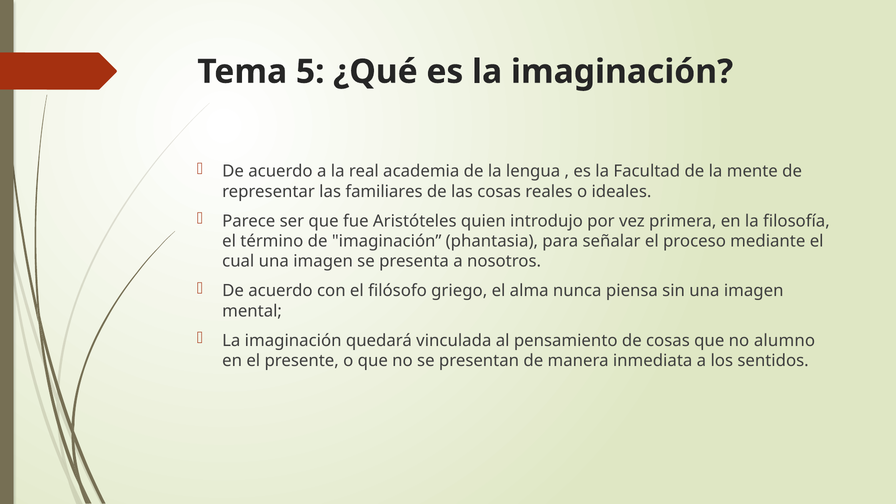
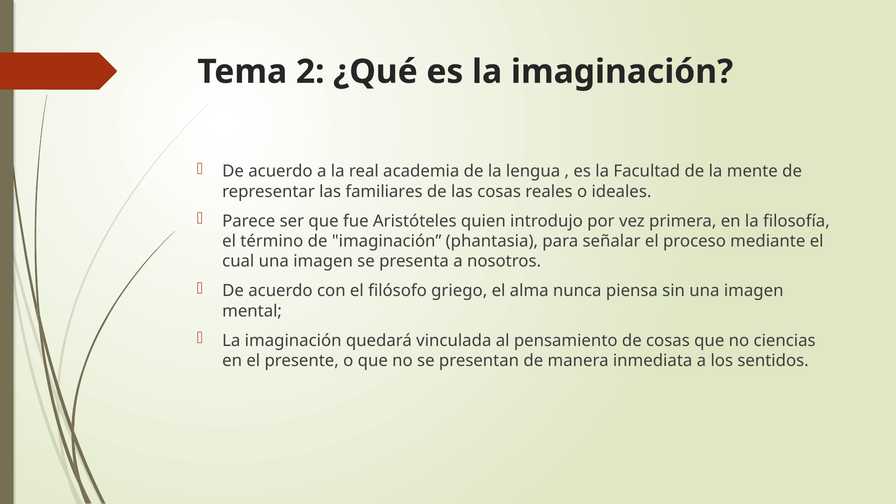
5: 5 -> 2
alumno: alumno -> ciencias
